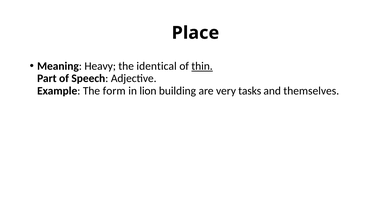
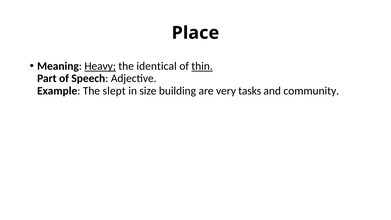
Heavy underline: none -> present
form: form -> slept
lion: lion -> size
themselves: themselves -> community
